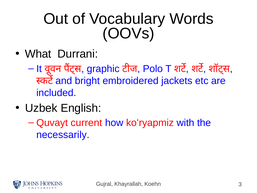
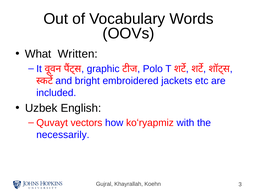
Durrani: Durrani -> Written
current: current -> vectors
